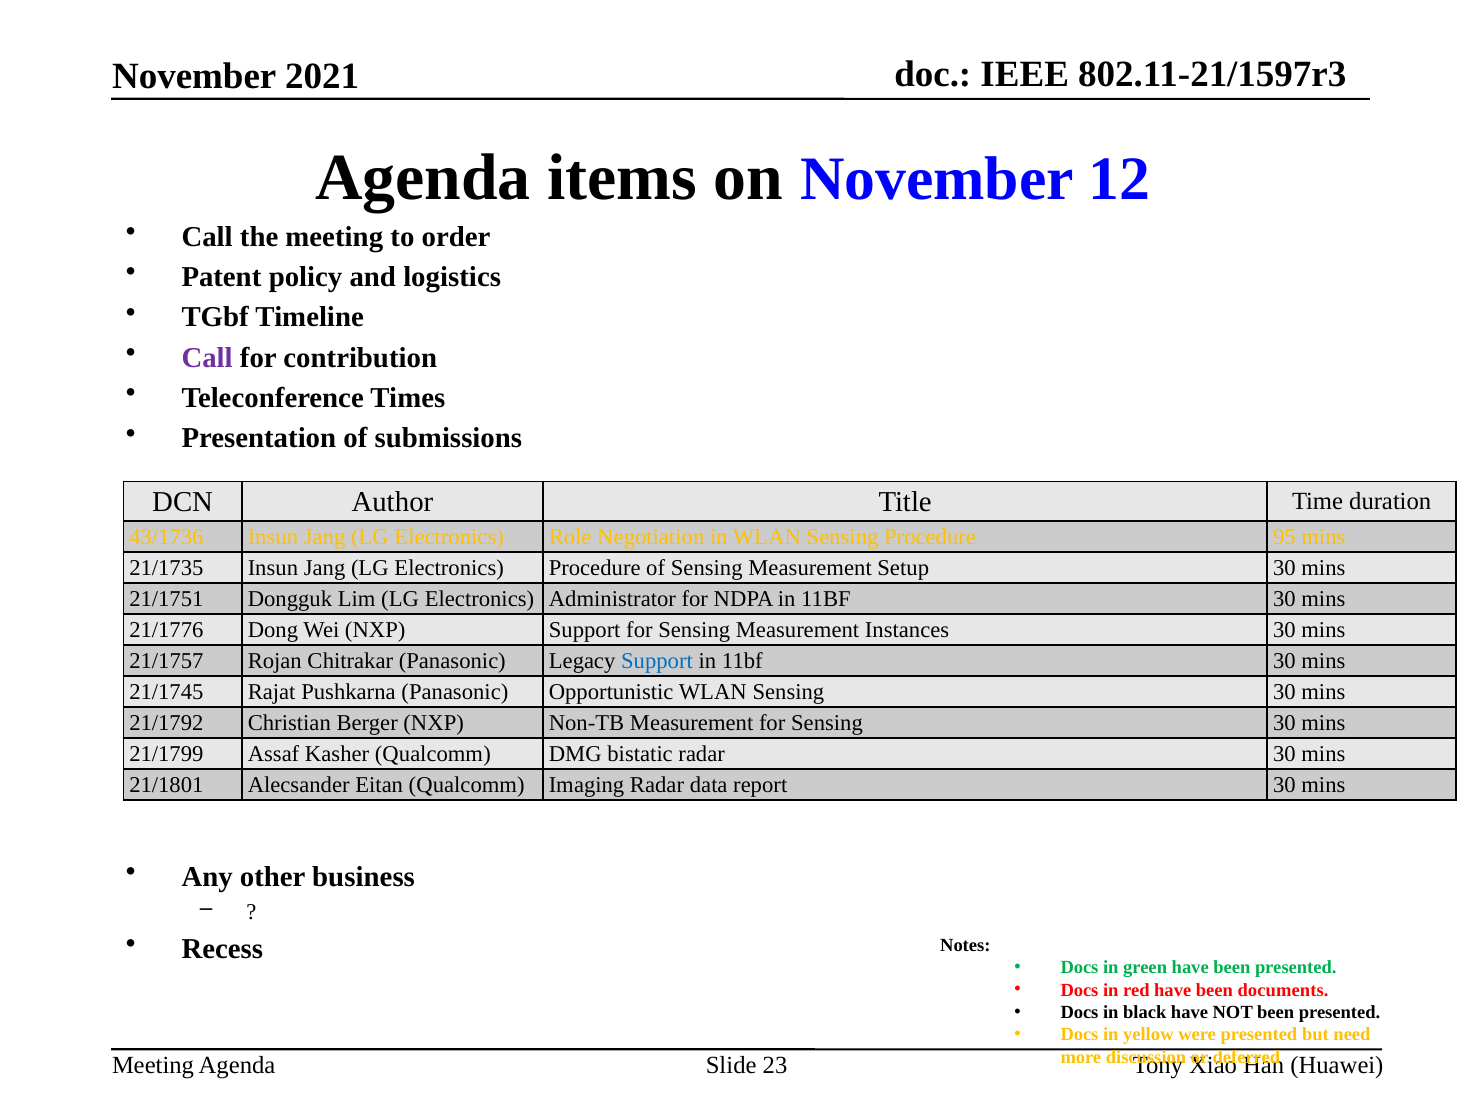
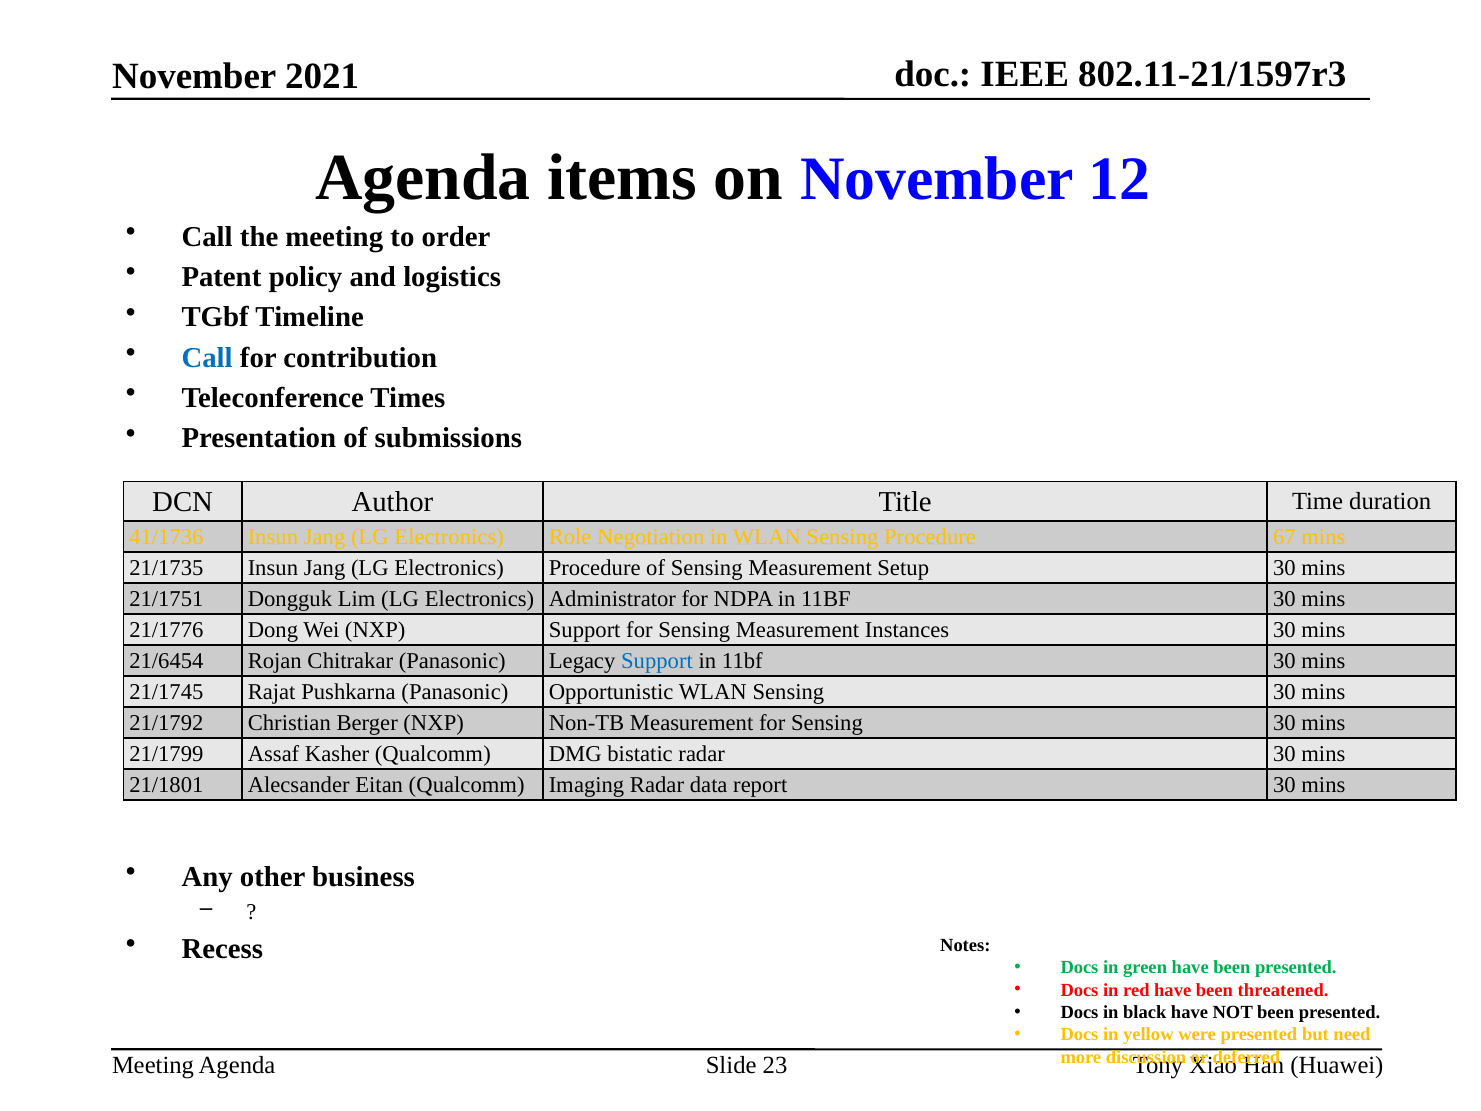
Call at (207, 358) colour: purple -> blue
43/1736: 43/1736 -> 41/1736
95: 95 -> 67
21/1757: 21/1757 -> 21/6454
documents: documents -> threatened
